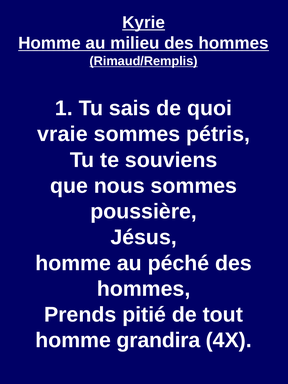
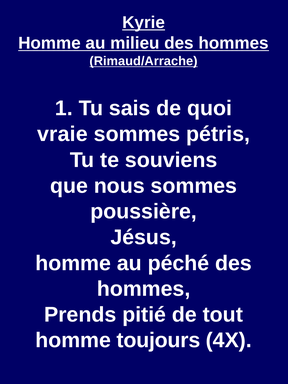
Rimaud/Remplis: Rimaud/Remplis -> Rimaud/Arrache
grandira: grandira -> toujours
